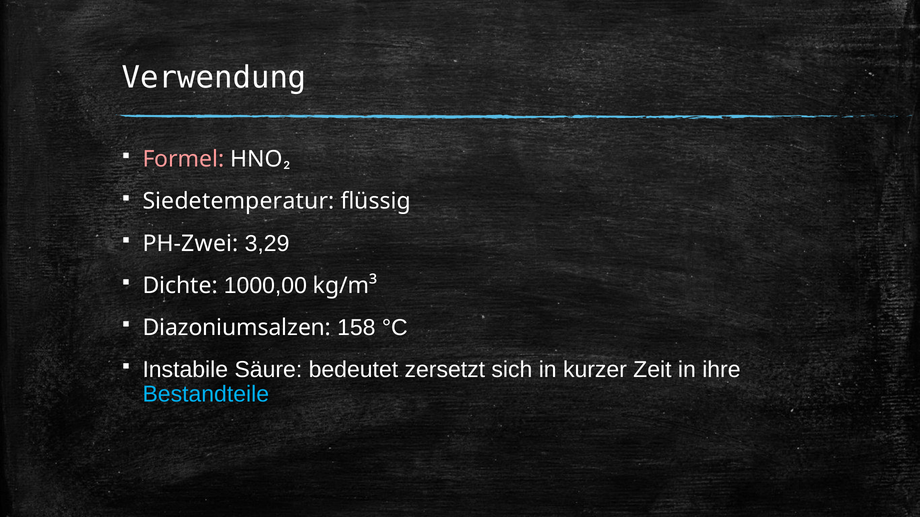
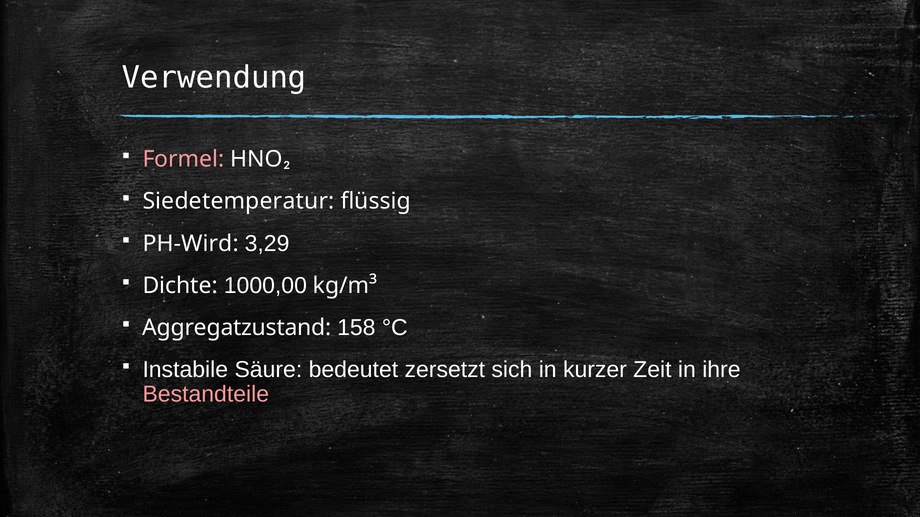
PH-Zwei: PH-Zwei -> PH-Wird
Diazoniumsalzen: Diazoniumsalzen -> Aggregatzustand
Bestandteile colour: light blue -> pink
